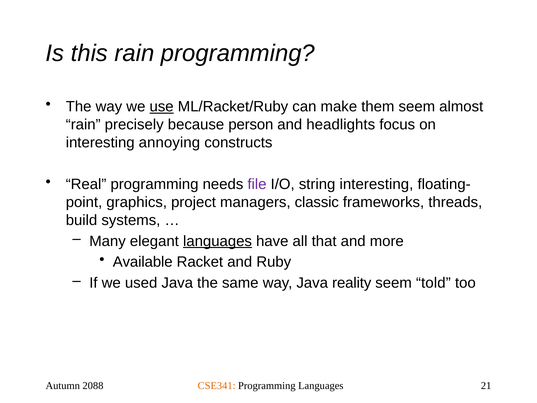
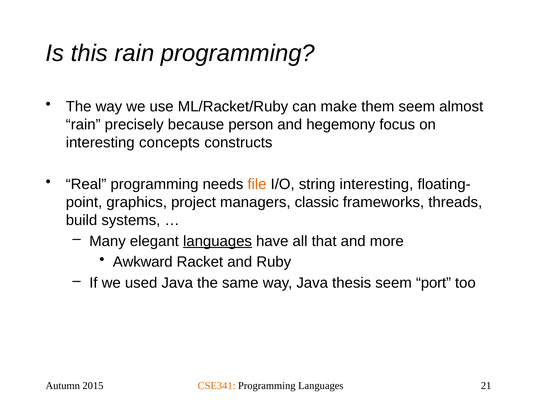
use underline: present -> none
headlights: headlights -> hegemony
annoying: annoying -> concepts
file colour: purple -> orange
Available: Available -> Awkward
reality: reality -> thesis
told: told -> port
2088: 2088 -> 2015
